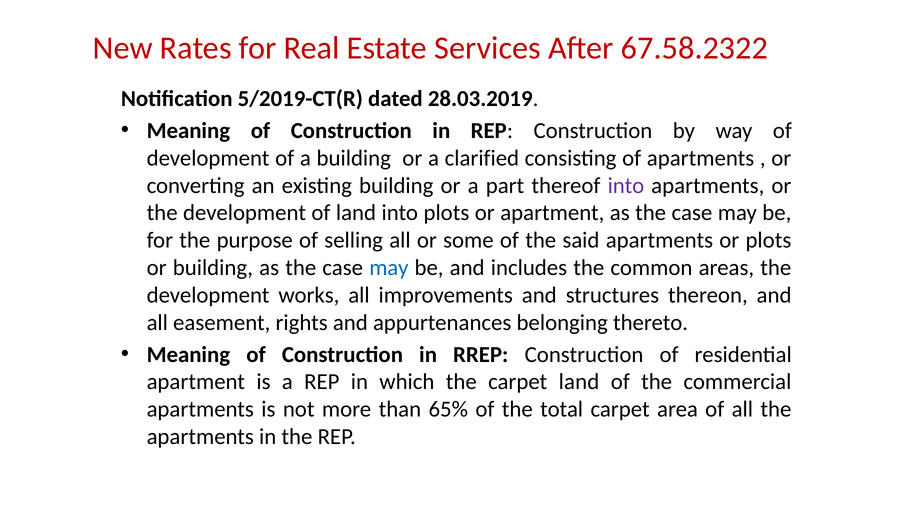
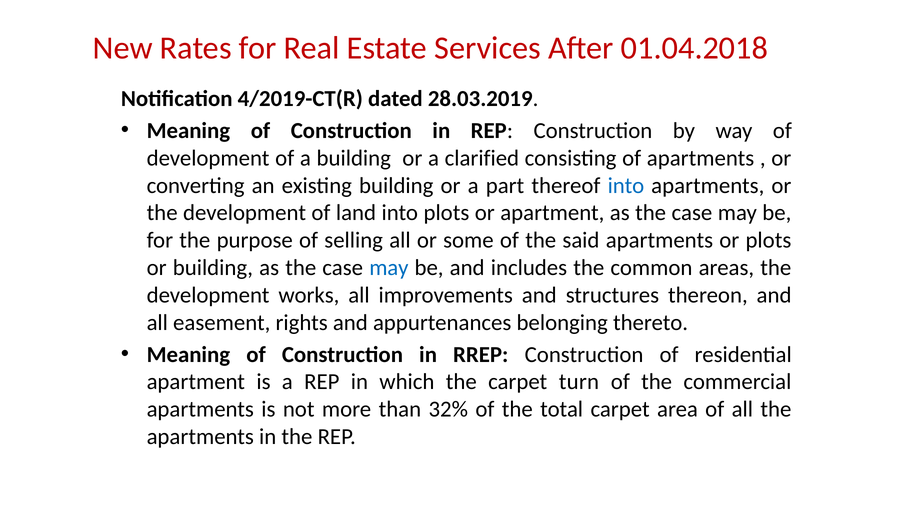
67.58.2322: 67.58.2322 -> 01.04.2018
5/2019-CT(R: 5/2019-CT(R -> 4/2019-CT(R
into at (626, 185) colour: purple -> blue
carpet land: land -> turn
65%: 65% -> 32%
